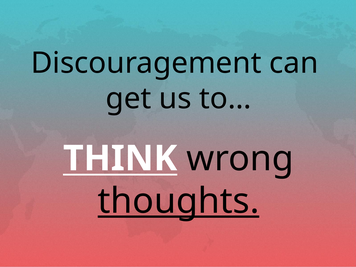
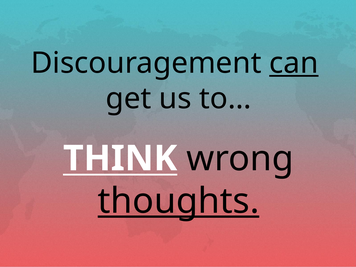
can underline: none -> present
